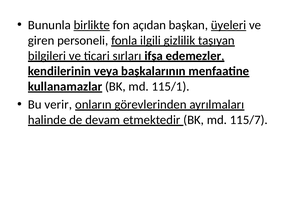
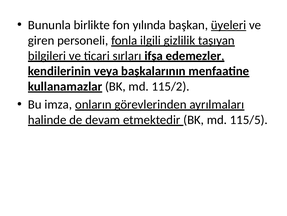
birlikte underline: present -> none
açıdan: açıdan -> yılında
115/1: 115/1 -> 115/2
verir: verir -> imza
115/7: 115/7 -> 115/5
